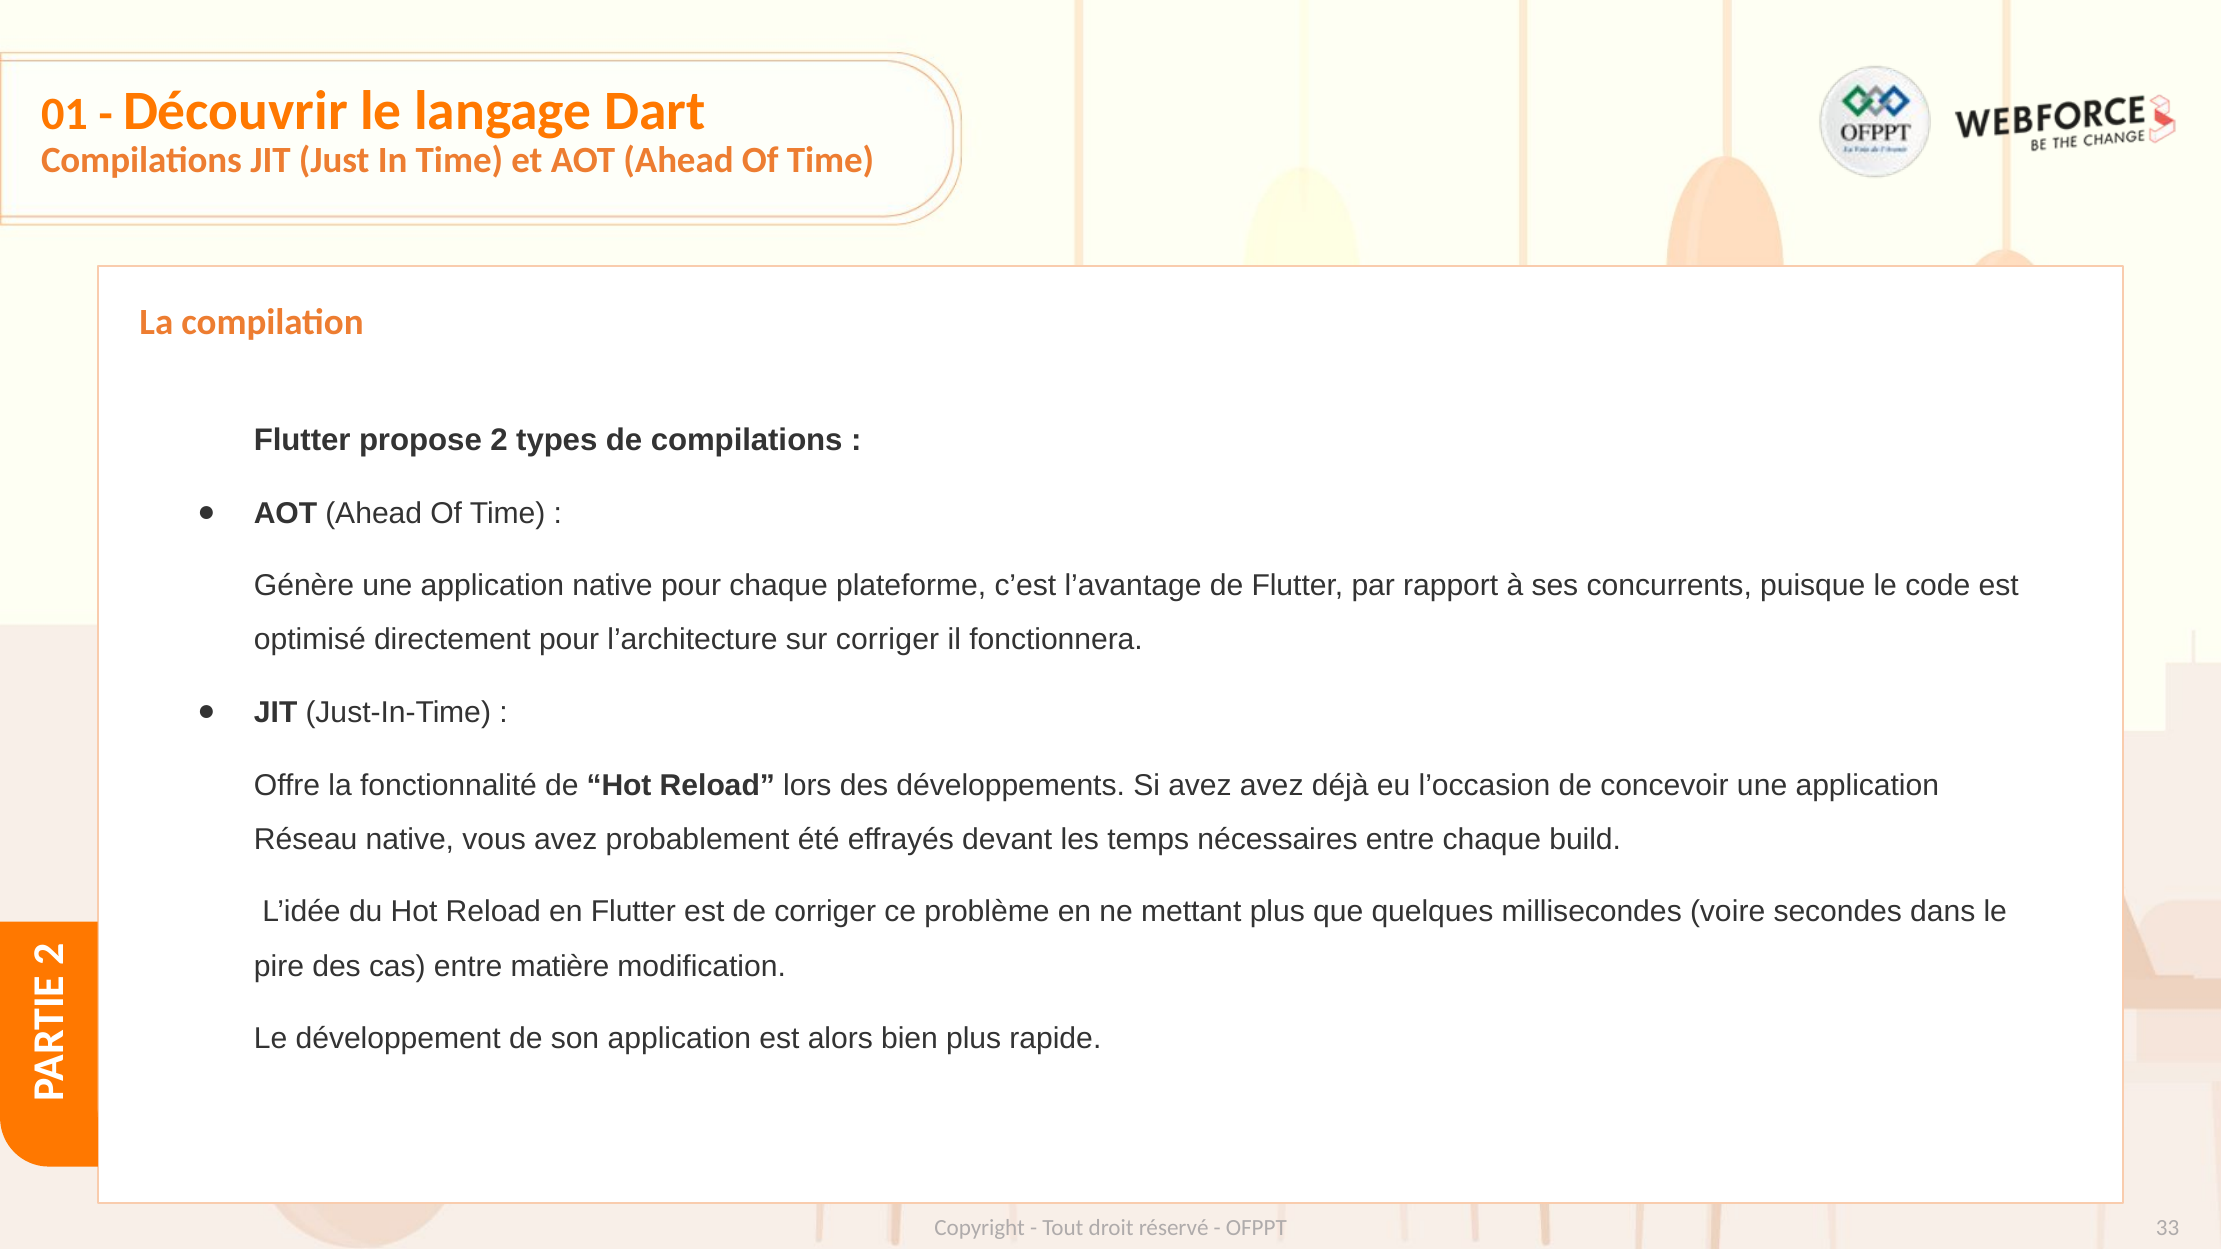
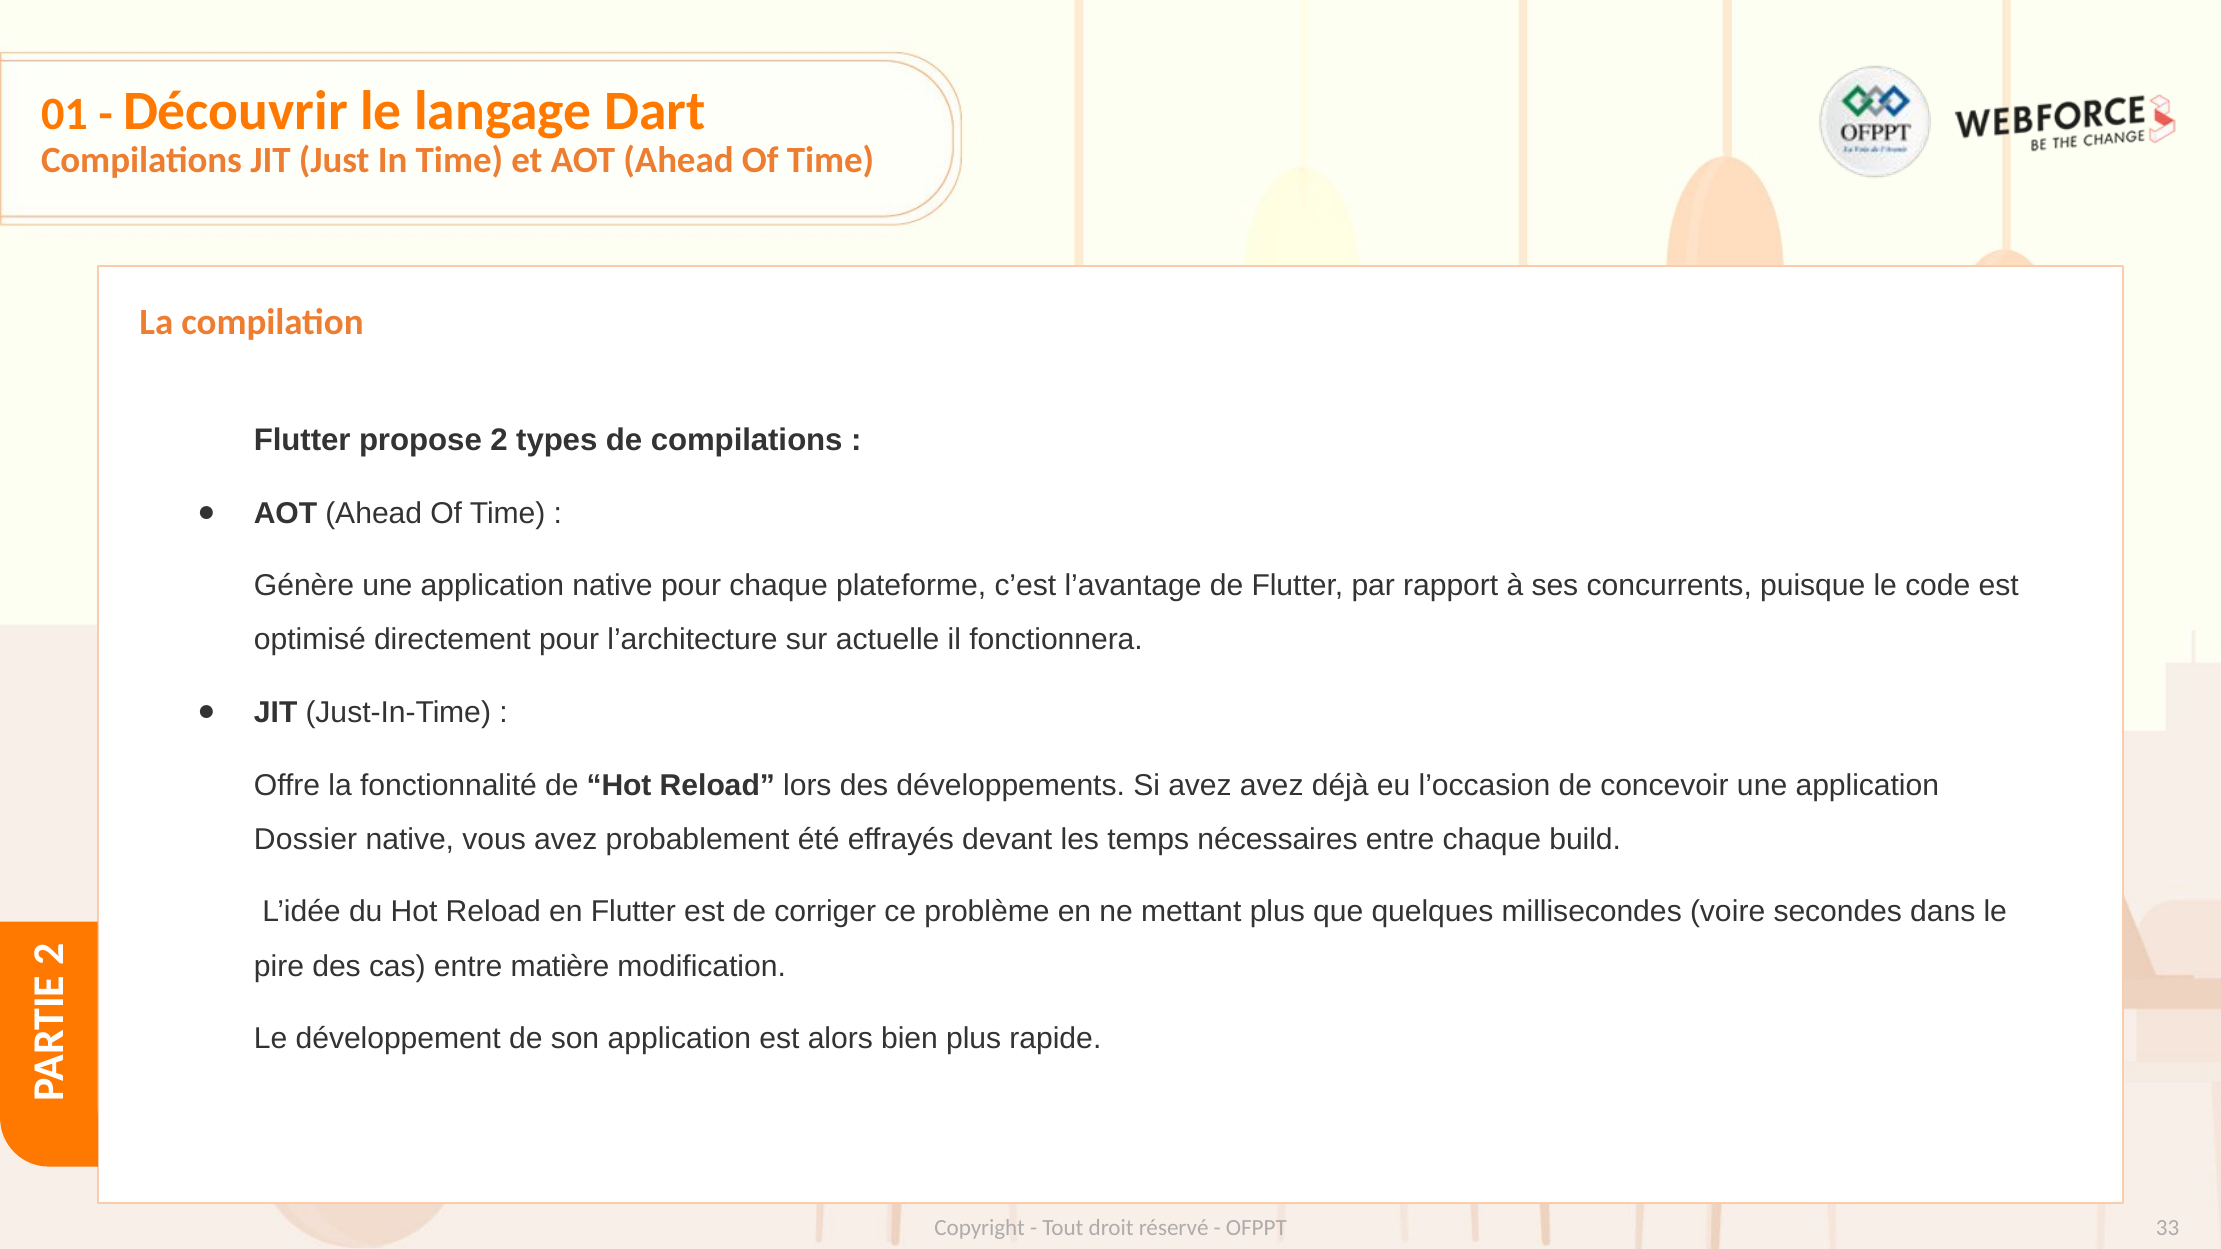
sur corriger: corriger -> actuelle
Réseau: Réseau -> Dossier
